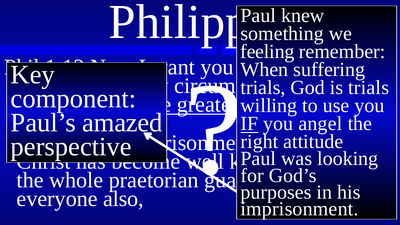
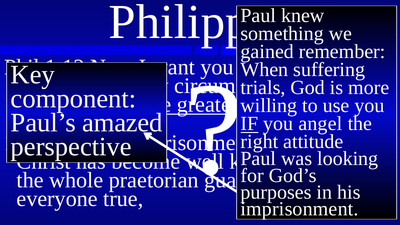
feeling: feeling -> gained
trials at (369, 88): trials -> more
also: also -> true
